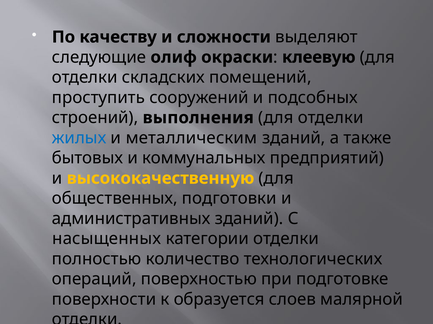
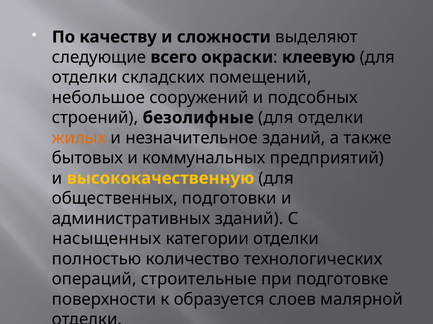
олиф: олиф -> всего
проступить: проступить -> небольшое
выполнения: выполнения -> безолифные
жилых colour: blue -> orange
металлическим: металлическим -> незначительное
поверхностью: поверхностью -> строительные
